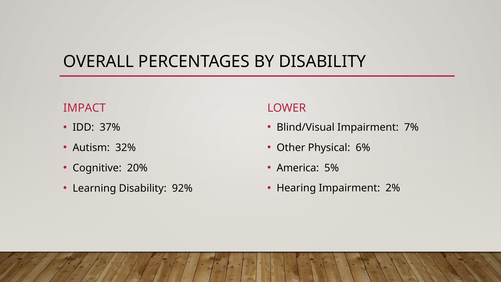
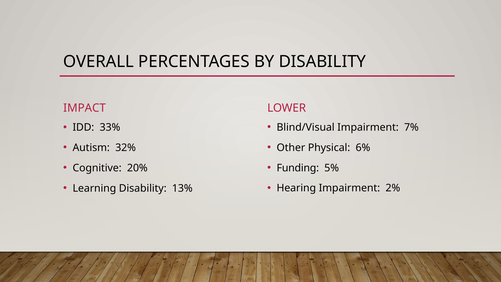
37%: 37% -> 33%
America: America -> Funding
92%: 92% -> 13%
